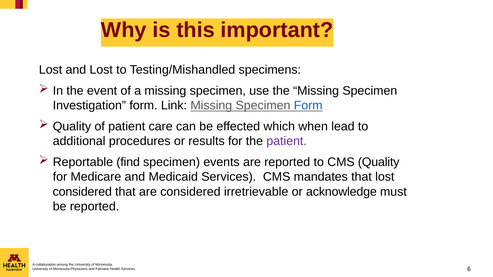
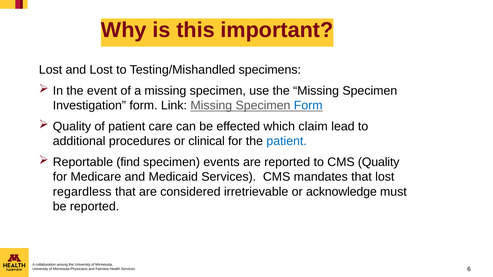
when: when -> claim
results: results -> clinical
patient at (287, 141) colour: purple -> blue
considered at (82, 192): considered -> regardless
